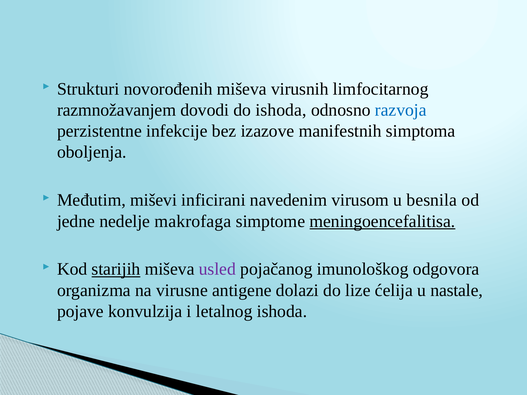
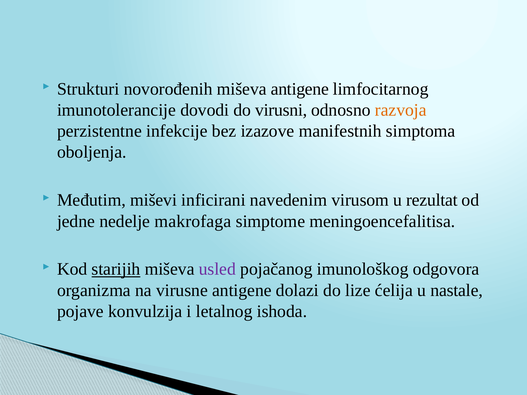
miševa virusnih: virusnih -> antigene
razmnožavanjem: razmnožavanjem -> imunotolerancije
do ishoda: ishoda -> virusni
razvoja colour: blue -> orange
besnila: besnila -> rezultat
meningoencefalitisa underline: present -> none
